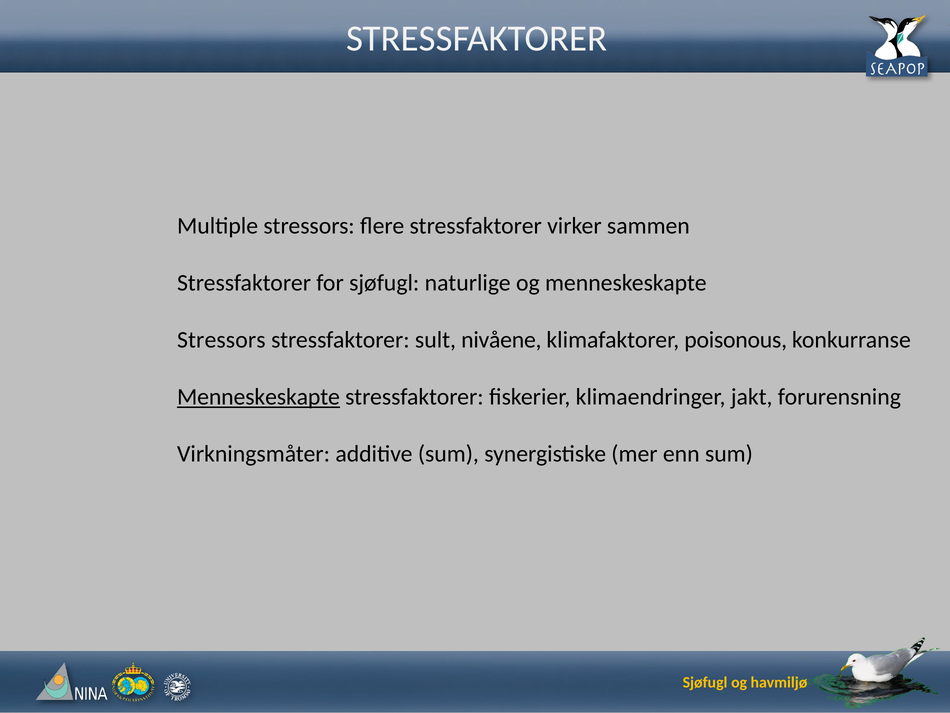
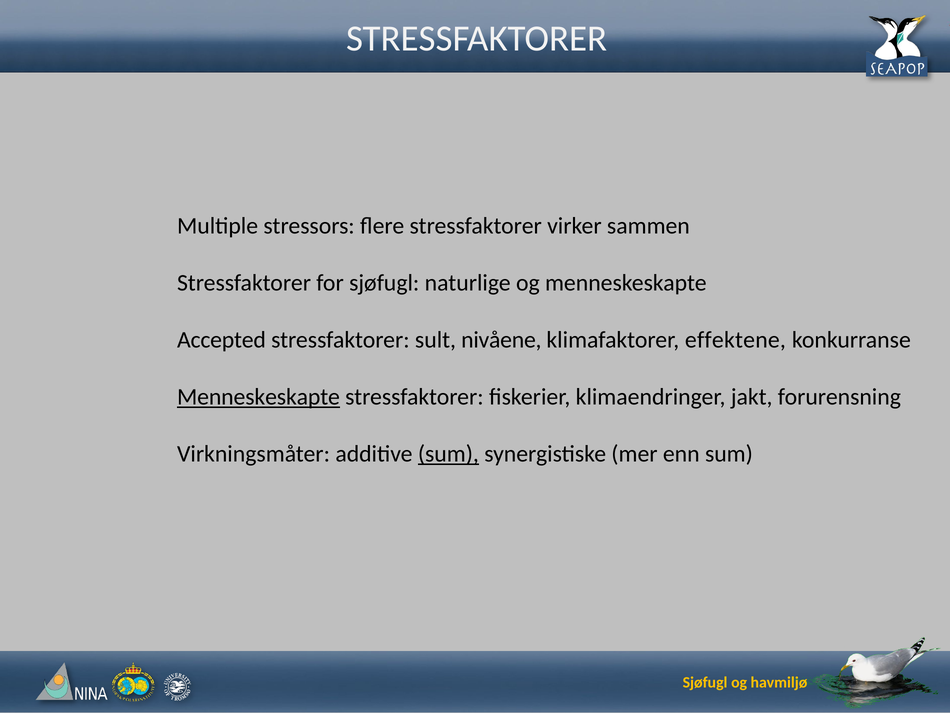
Stressors at (221, 340): Stressors -> Accepted
poisonous: poisonous -> effektene
sum at (448, 454) underline: none -> present
